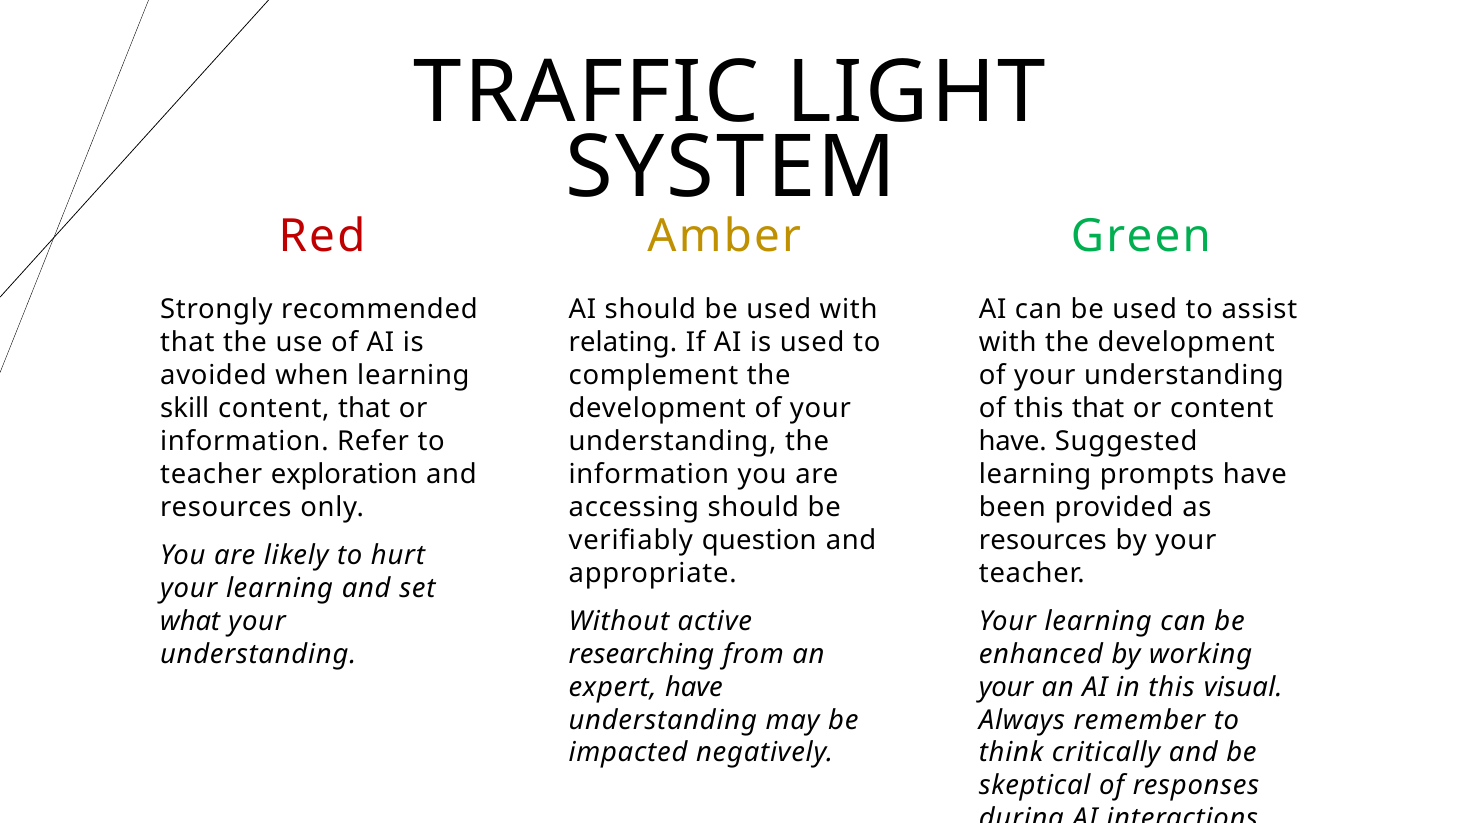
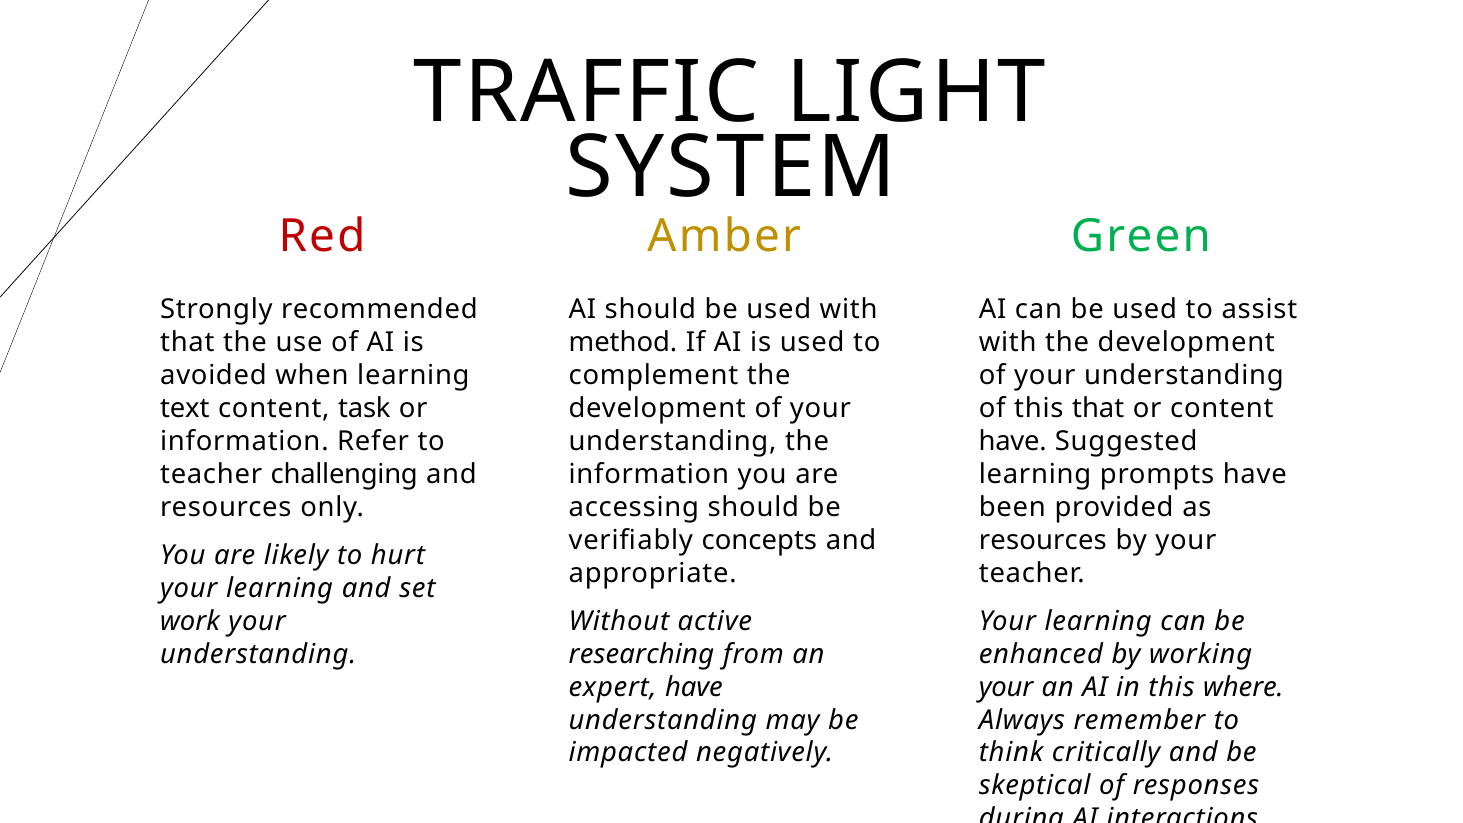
relating: relating -> method
skill: skill -> text
content that: that -> task
exploration: exploration -> challenging
question: question -> concepts
what: what -> work
visual: visual -> where
